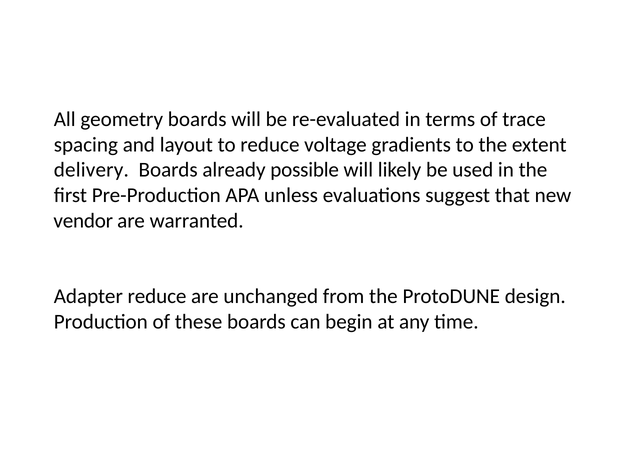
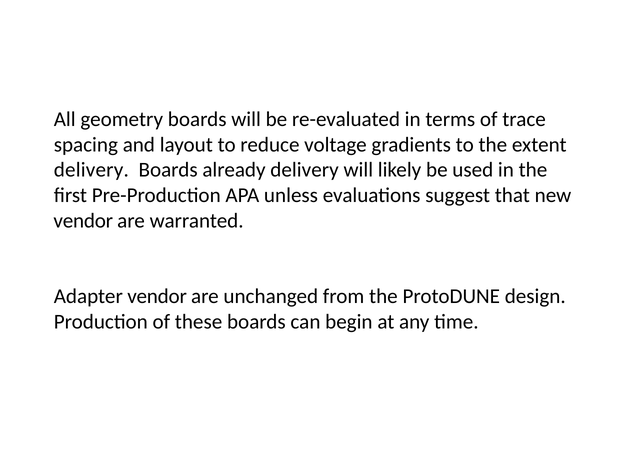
already possible: possible -> delivery
Adapter reduce: reduce -> vendor
